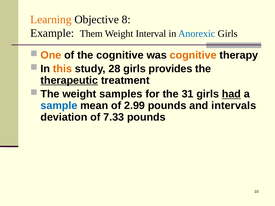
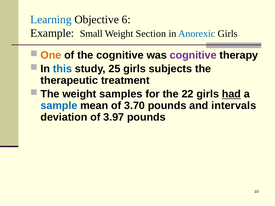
Learning colour: orange -> blue
8: 8 -> 6
Them: Them -> Small
Interval: Interval -> Section
cognitive at (193, 55) colour: orange -> purple
this colour: orange -> blue
28: 28 -> 25
provides: provides -> subjects
therapeutic underline: present -> none
31: 31 -> 22
2.99: 2.99 -> 3.70
7.33: 7.33 -> 3.97
